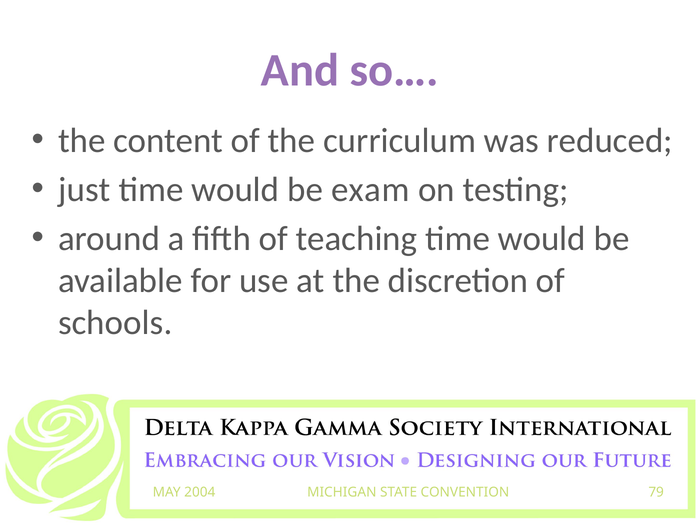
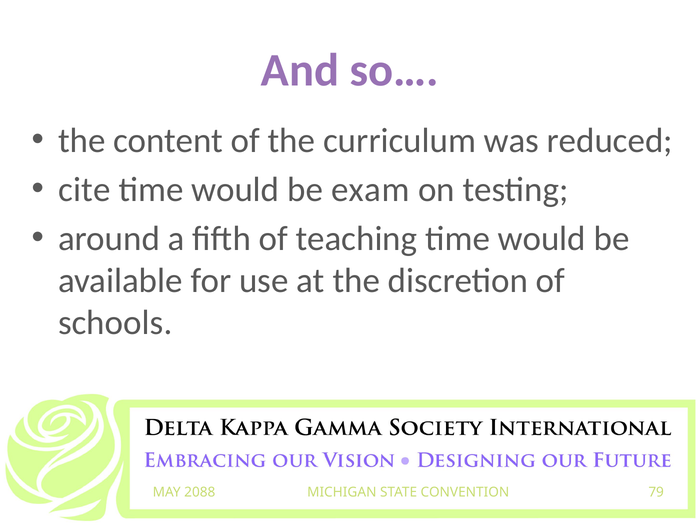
just: just -> cite
2004: 2004 -> 2088
